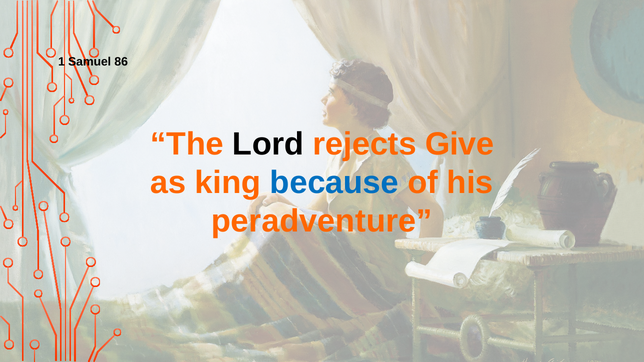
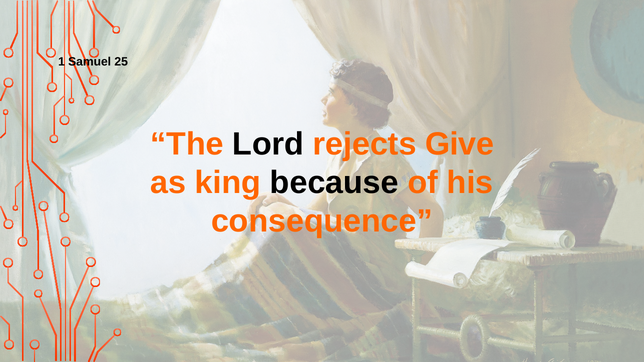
86: 86 -> 25
because colour: blue -> black
peradventure: peradventure -> consequence
